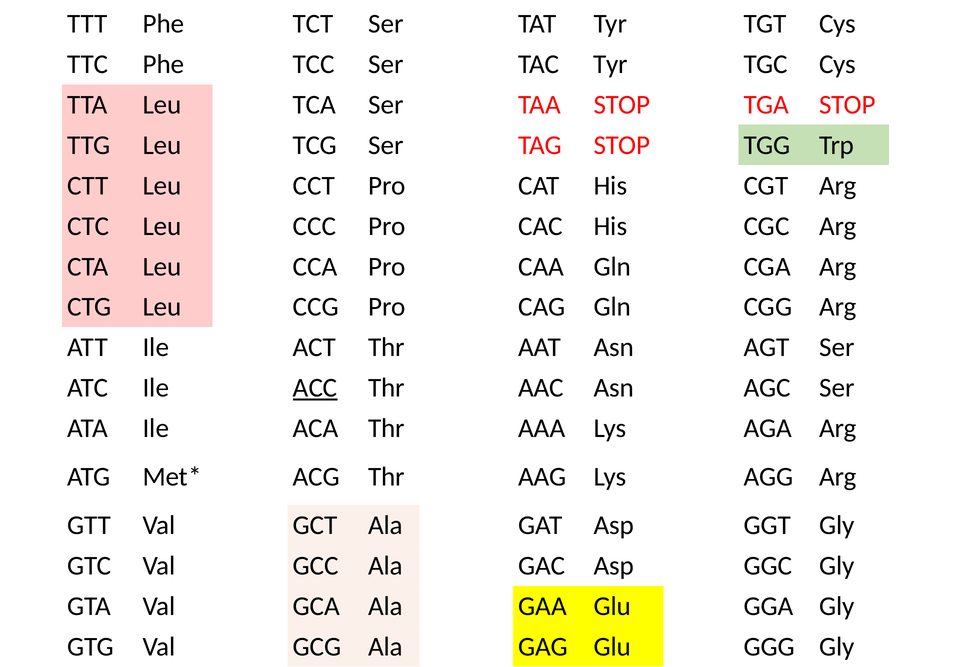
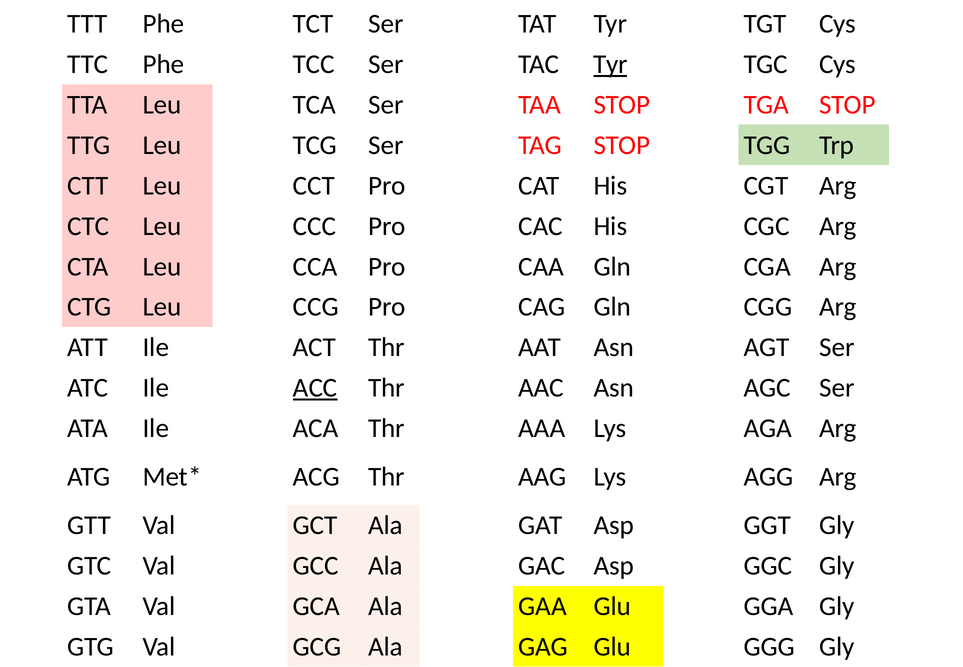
Tyr at (611, 64) underline: none -> present
